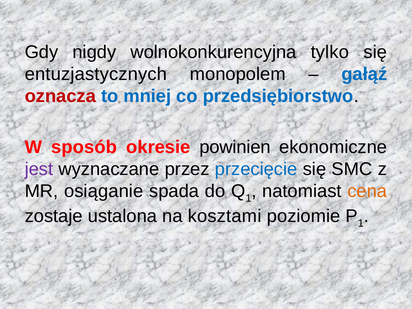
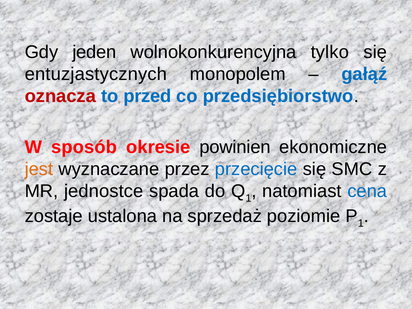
nigdy: nigdy -> jeden
mniej: mniej -> przed
jest colour: purple -> orange
osiąganie: osiąganie -> jednostce
cena colour: orange -> blue
kosztami: kosztami -> sprzedaż
